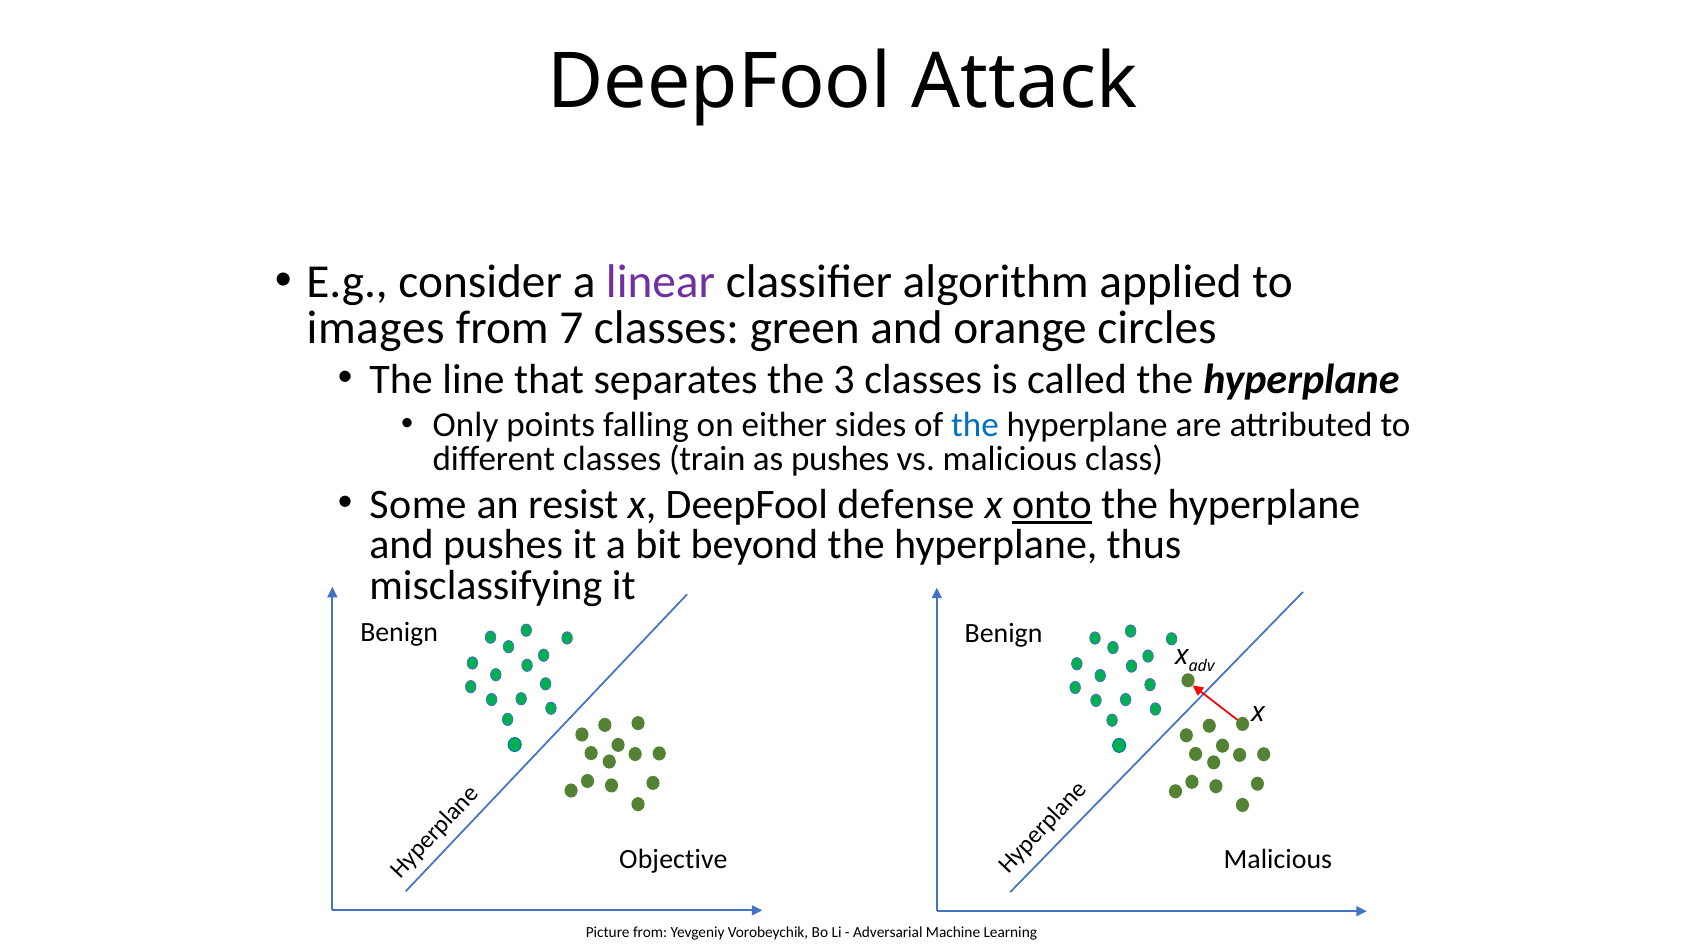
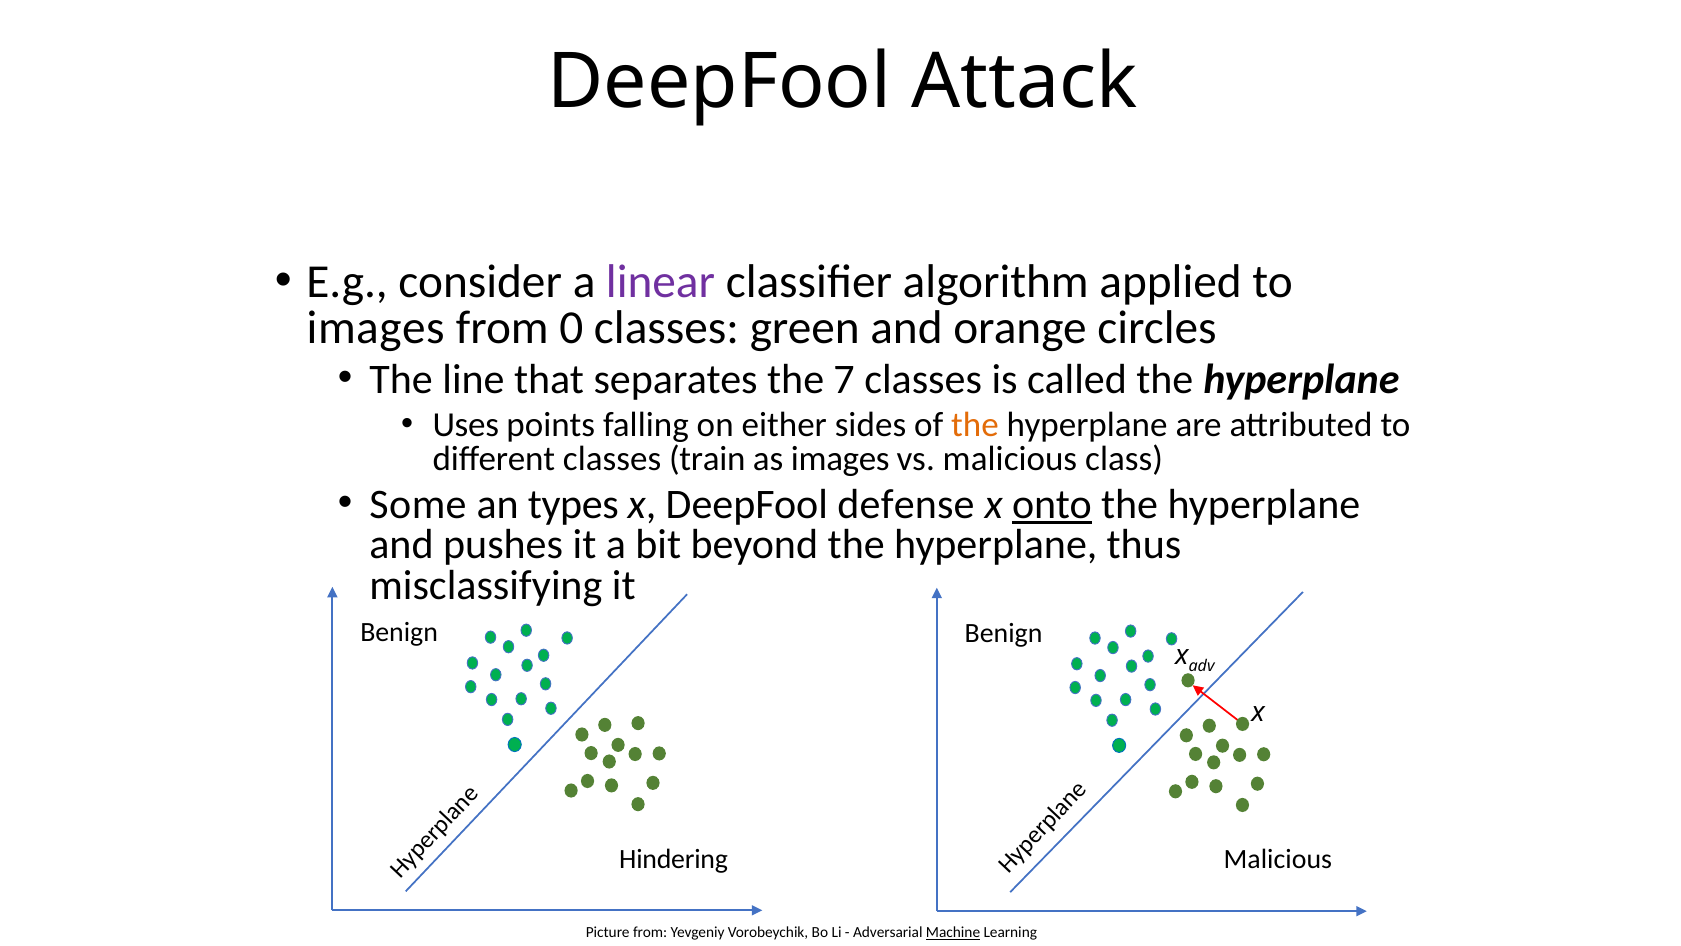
7: 7 -> 0
3: 3 -> 7
Only: Only -> Uses
the at (975, 425) colour: blue -> orange
as pushes: pushes -> images
resist: resist -> types
Objective: Objective -> Hindering
Machine underline: none -> present
